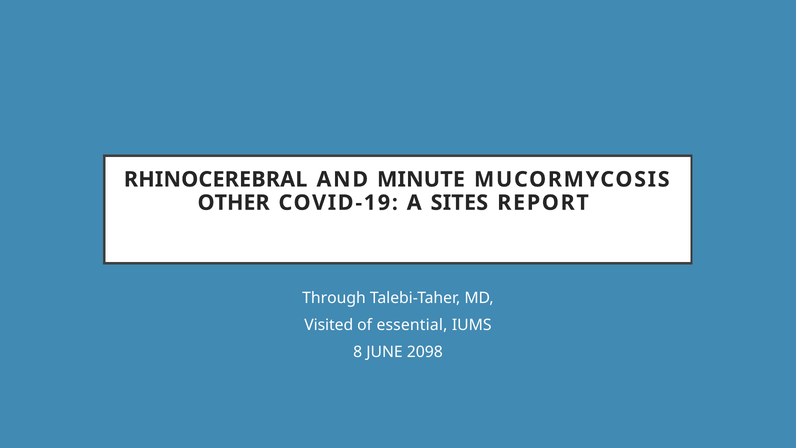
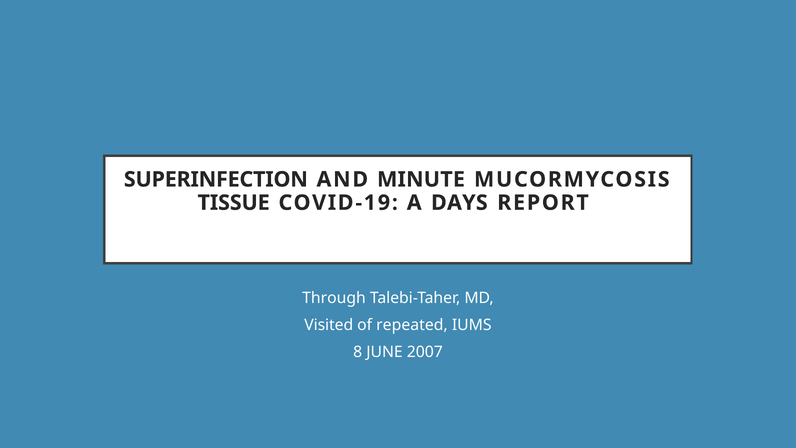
RHINOCEREBRAL: RHINOCEREBRAL -> SUPERINFECTION
OTHER: OTHER -> TISSUE
SITES: SITES -> DAYS
essential: essential -> repeated
2098: 2098 -> 2007
